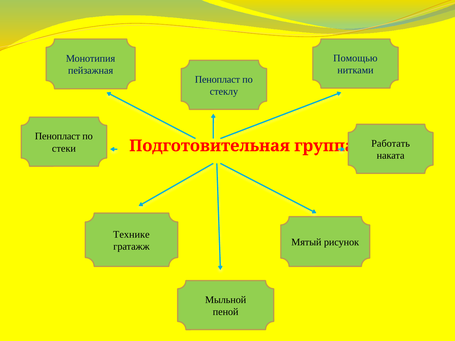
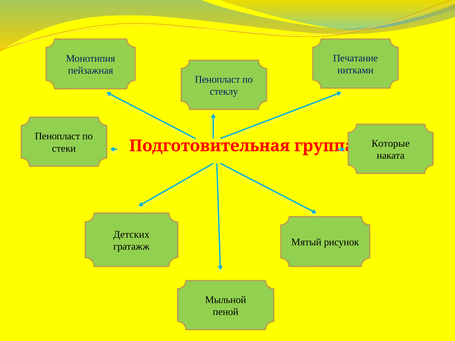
Помощью: Помощью -> Печатание
Работать: Работать -> Которые
Технике: Технике -> Детских
